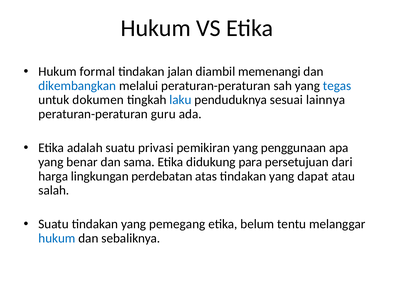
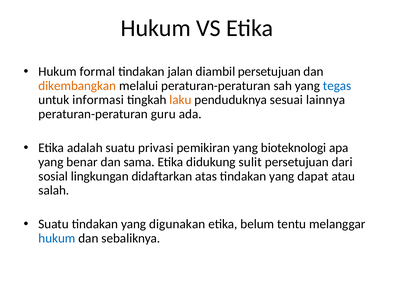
diambil memenangi: memenangi -> persetujuan
dikembangkan colour: blue -> orange
dokumen: dokumen -> informasi
laku colour: blue -> orange
penggunaan: penggunaan -> bioteknologi
para: para -> sulit
harga: harga -> sosial
perdebatan: perdebatan -> didaftarkan
pemegang: pemegang -> digunakan
